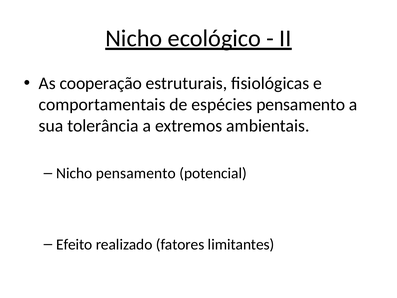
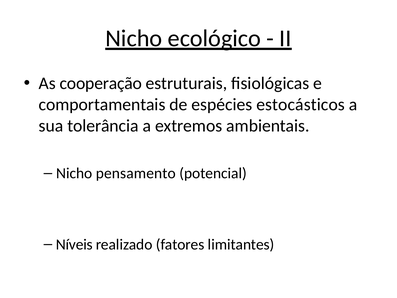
espécies pensamento: pensamento -> estocásticos
Efeito: Efeito -> Níveis
